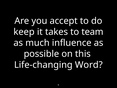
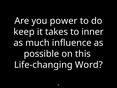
accept: accept -> power
team: team -> inner
